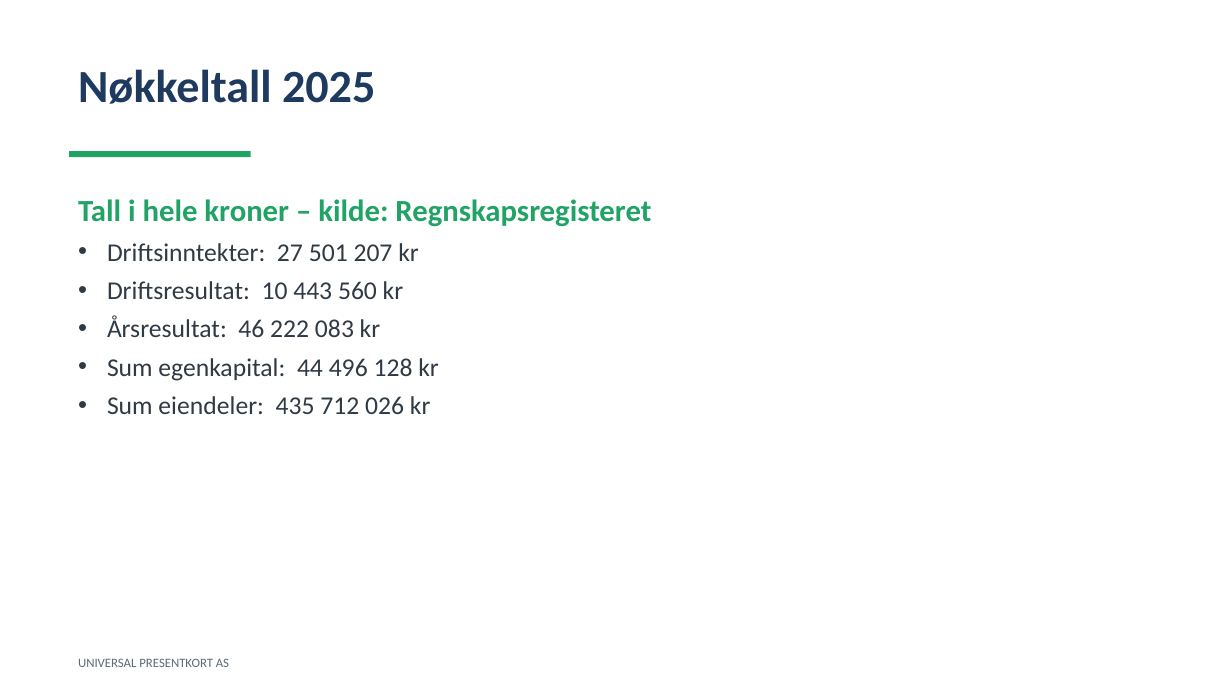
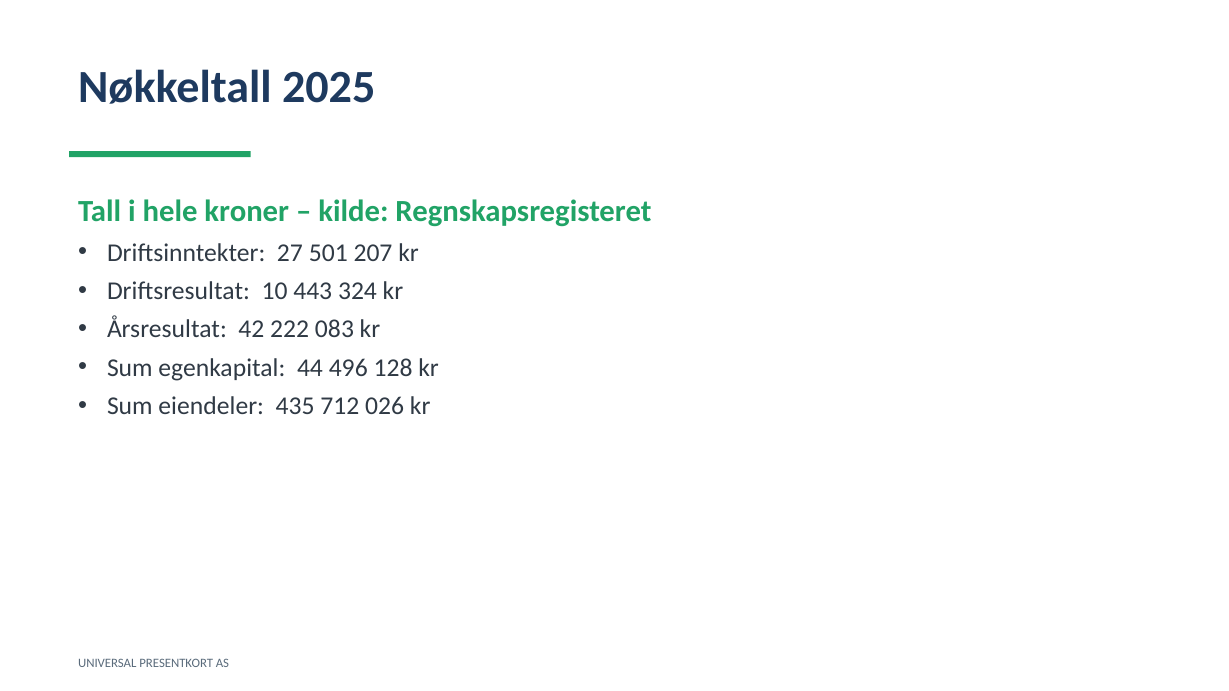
560: 560 -> 324
46: 46 -> 42
